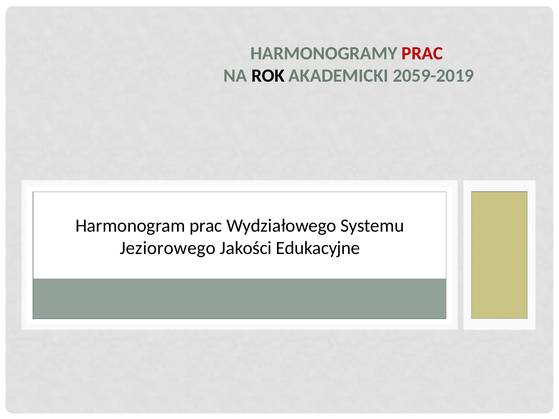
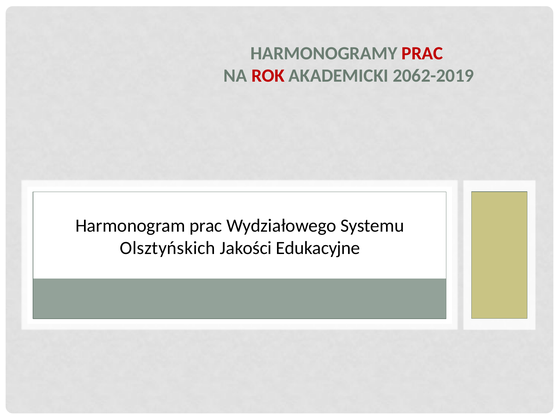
ROK colour: black -> red
2059-2019: 2059-2019 -> 2062-2019
Jeziorowego: Jeziorowego -> Olsztyńskich
